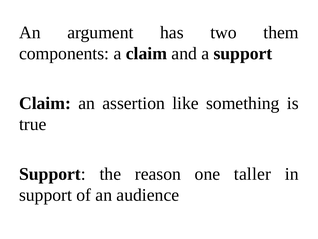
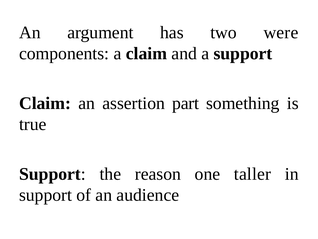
them: them -> were
like: like -> part
